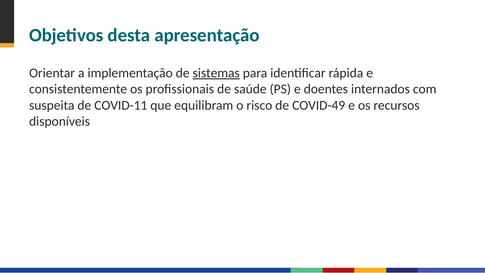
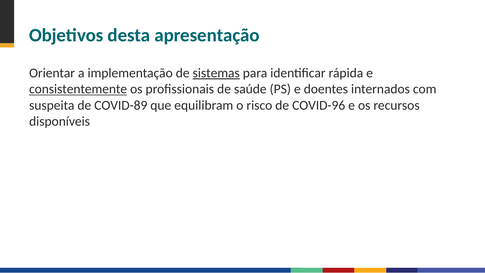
consistentemente underline: none -> present
COVID-11: COVID-11 -> COVID-89
COVID-49: COVID-49 -> COVID-96
